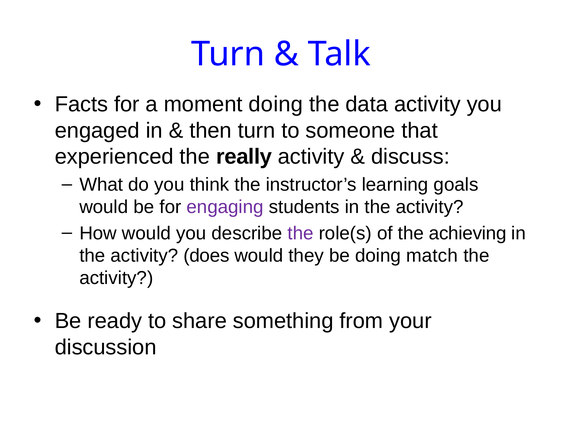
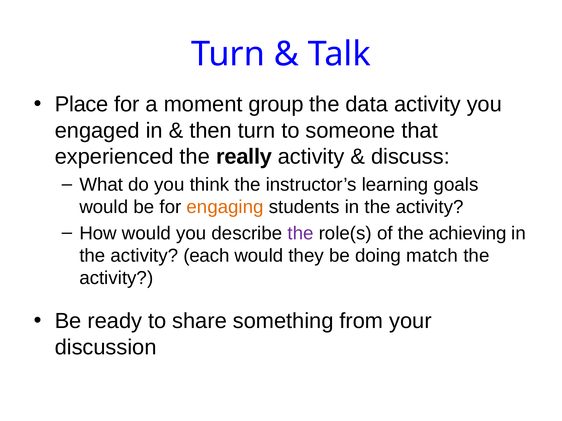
Facts: Facts -> Place
moment doing: doing -> group
engaging colour: purple -> orange
does: does -> each
